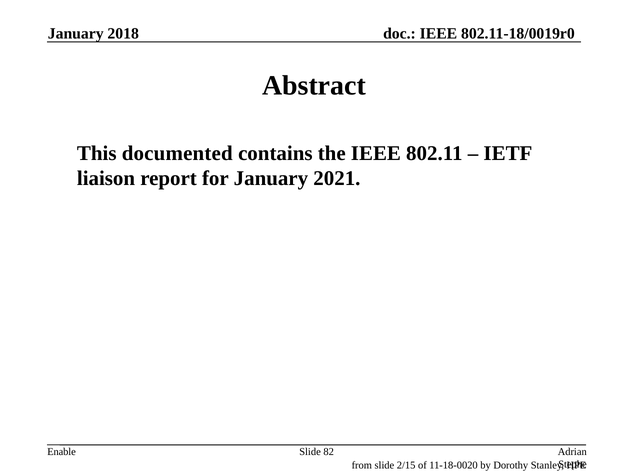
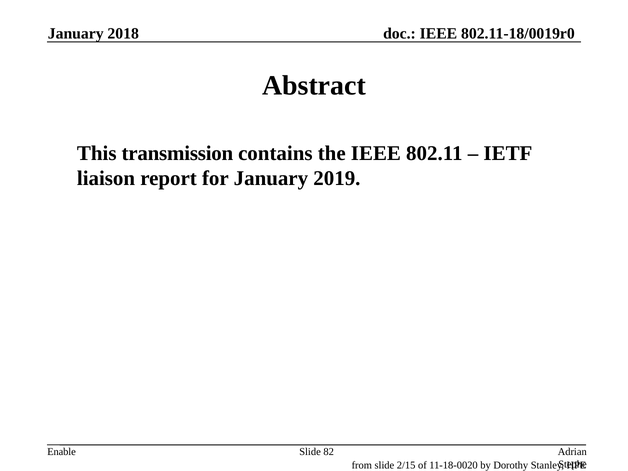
documented: documented -> transmission
2021: 2021 -> 2019
